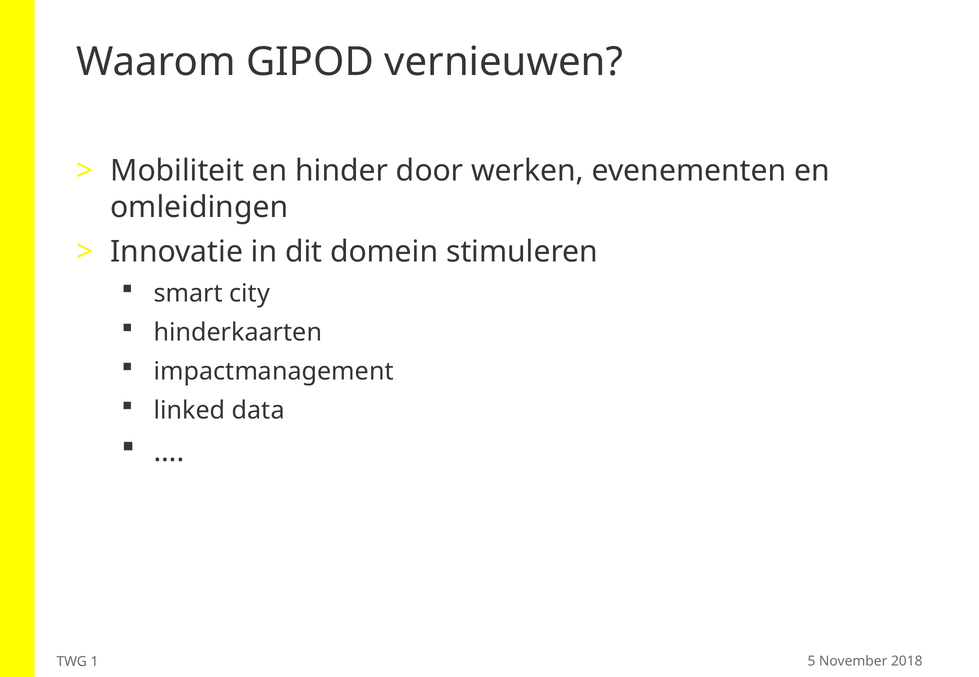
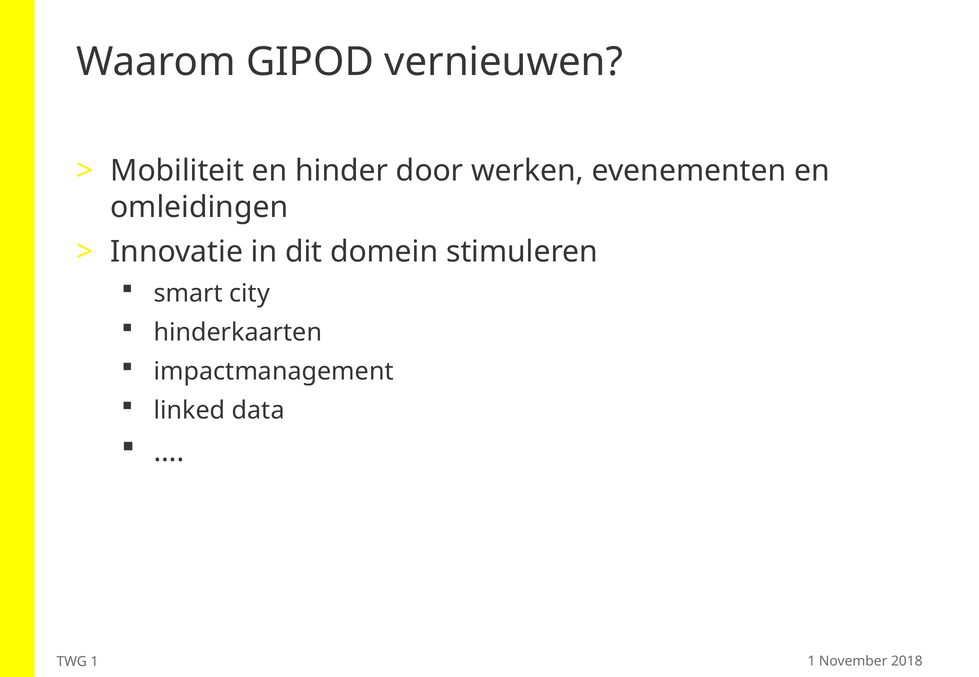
1 5: 5 -> 1
